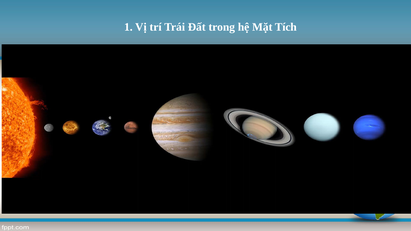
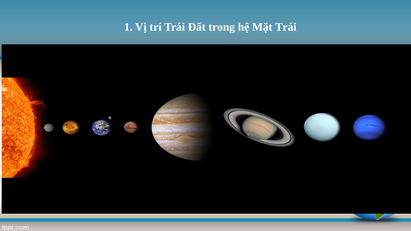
Mặt Tích: Tích -> Trái
